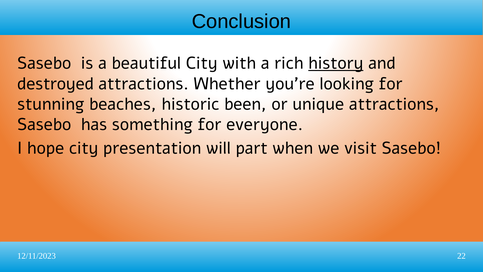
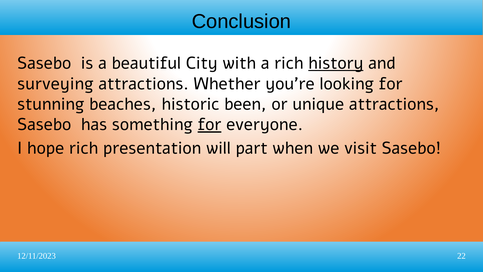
destroyed: destroyed -> surveying
for at (210, 125) underline: none -> present
hope city: city -> rich
